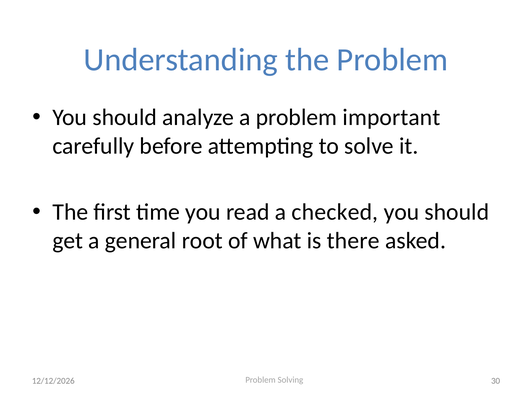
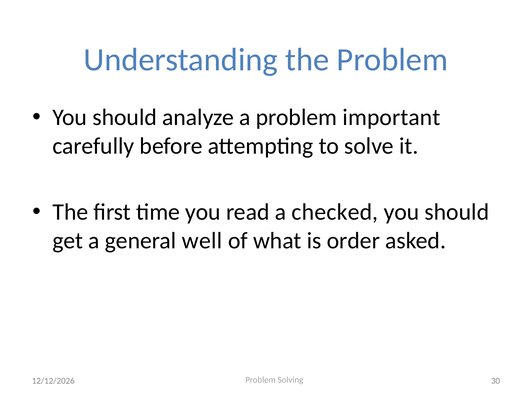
root: root -> well
there: there -> order
